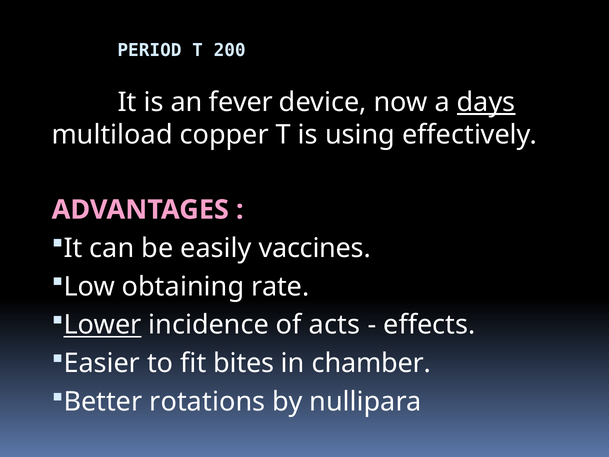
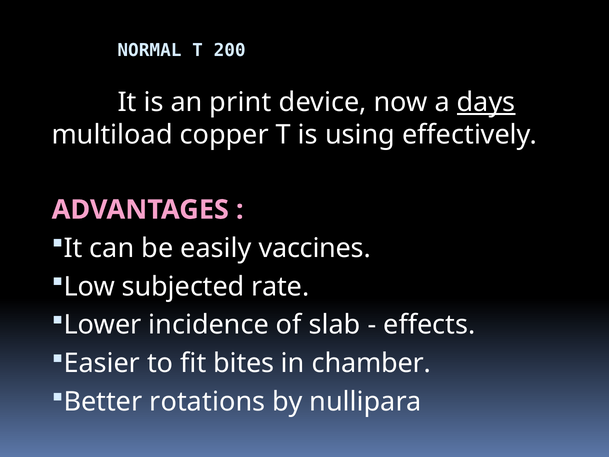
PERIOD: PERIOD -> NORMAL
fever: fever -> print
obtaining: obtaining -> subjected
Lower underline: present -> none
acts: acts -> slab
